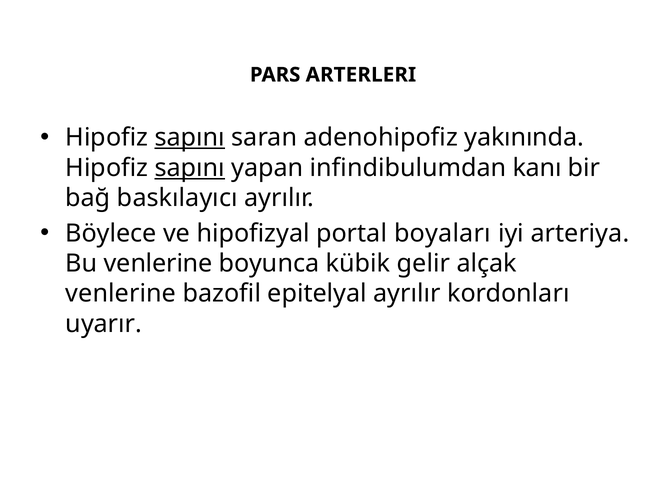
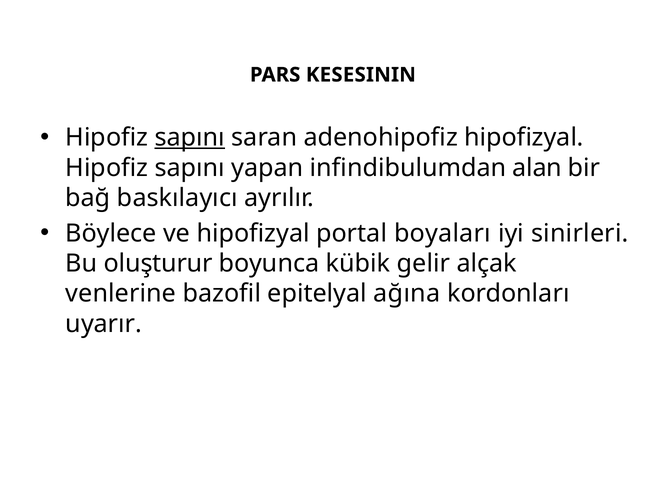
ARTERLERI: ARTERLERI -> KESESININ
adenohipofiz yakınında: yakınında -> hipofizyal
sapını at (190, 168) underline: present -> none
kanı: kanı -> alan
arteriya: arteriya -> sinirleri
Bu venlerine: venlerine -> oluşturur
epitelyal ayrılır: ayrılır -> ağına
